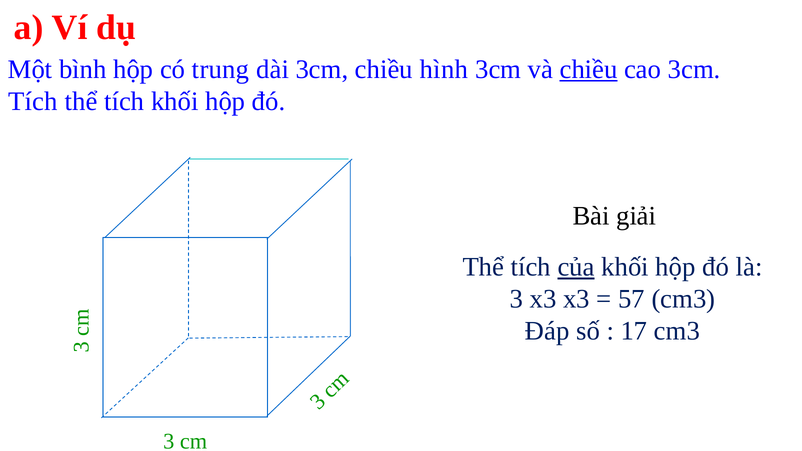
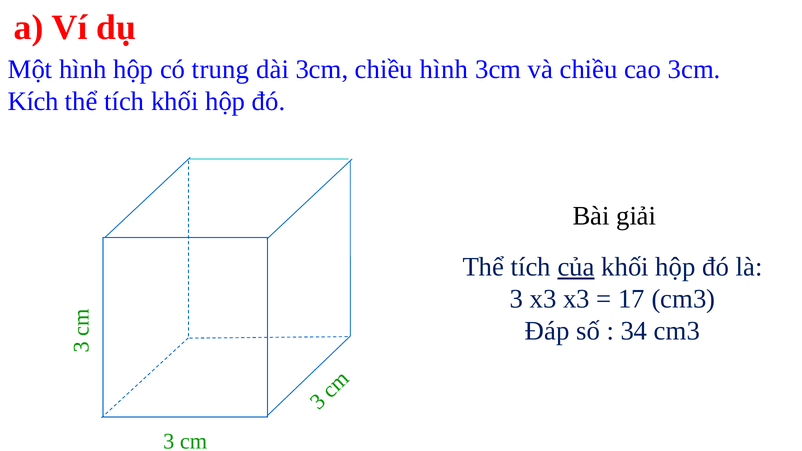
Một bình: bình -> hình
chiều at (589, 69) underline: present -> none
Tích at (33, 101): Tích -> Kích
57: 57 -> 17
17: 17 -> 34
